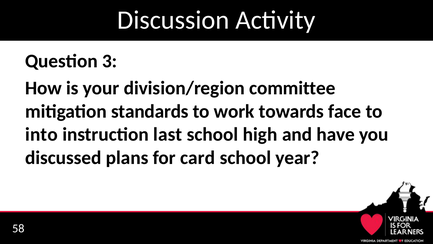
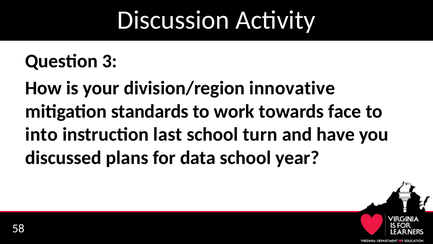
committee: committee -> innovative
high: high -> turn
card: card -> data
